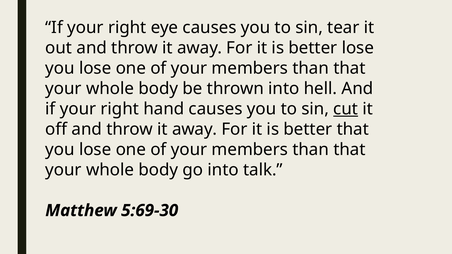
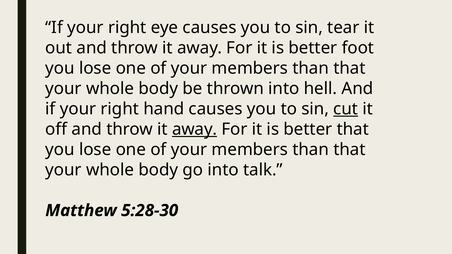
better lose: lose -> foot
away at (195, 129) underline: none -> present
5:69-30: 5:69-30 -> 5:28-30
